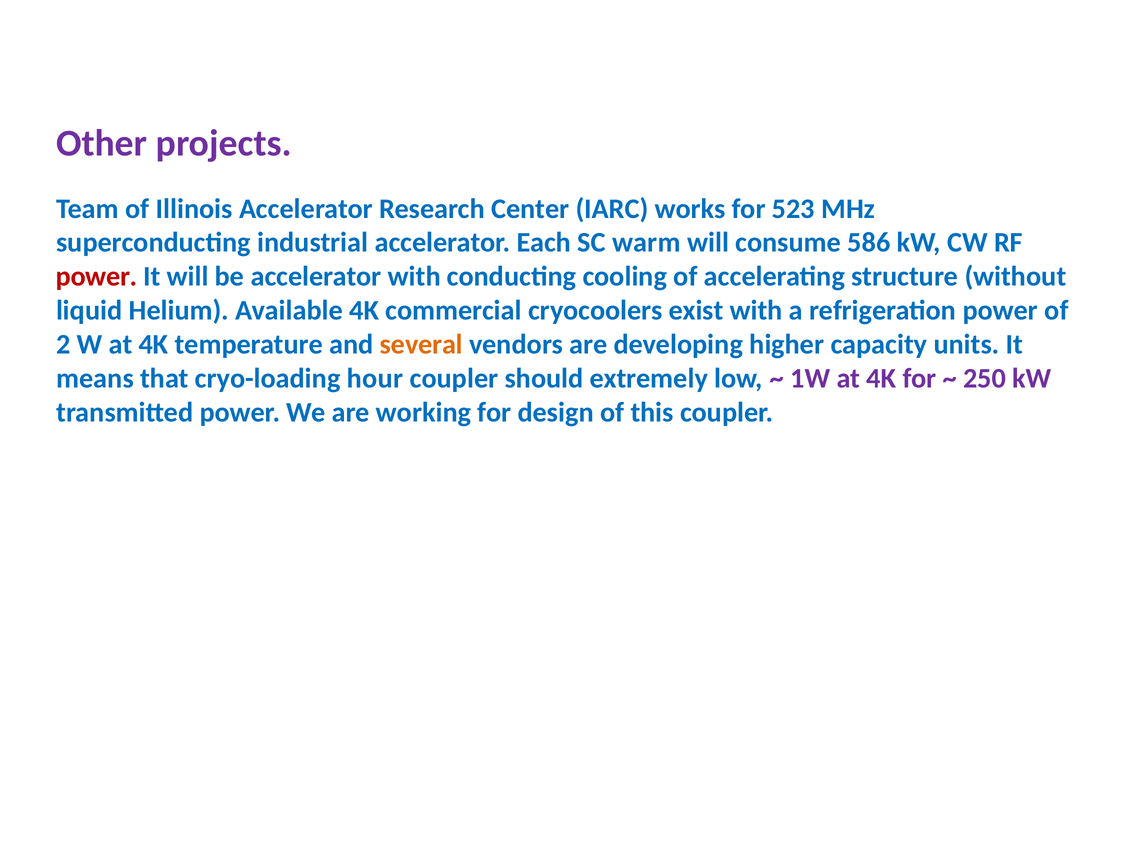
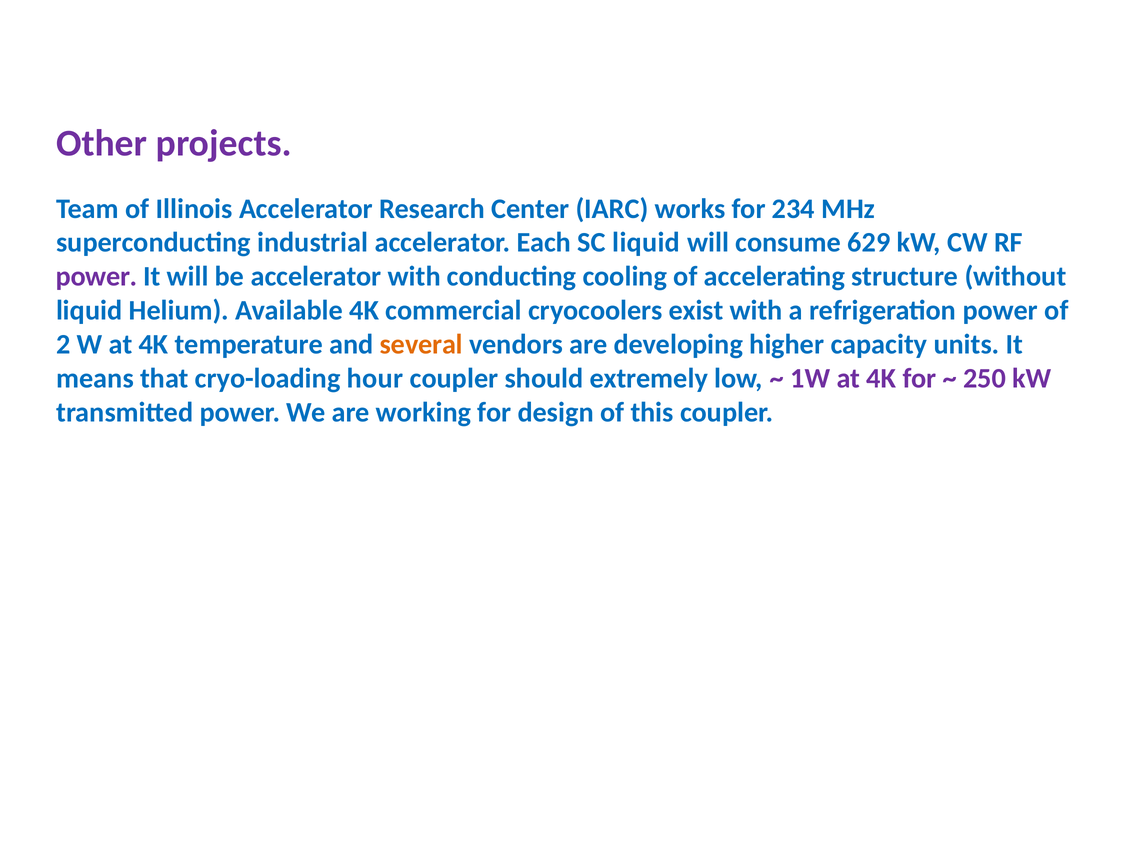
523: 523 -> 234
SC warm: warm -> liquid
586: 586 -> 629
power at (97, 277) colour: red -> purple
